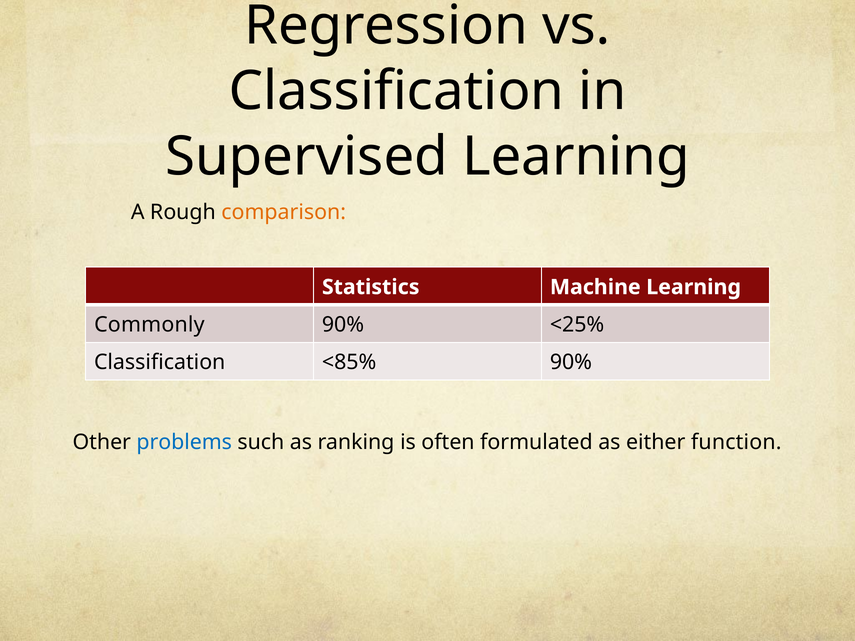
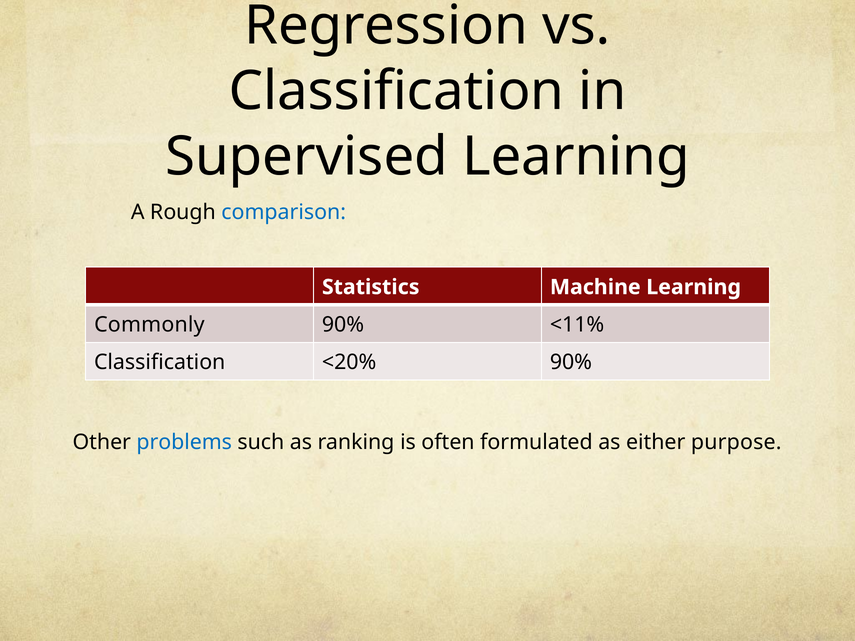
comparison colour: orange -> blue
<25%: <25% -> <11%
<85%: <85% -> <20%
function: function -> purpose
